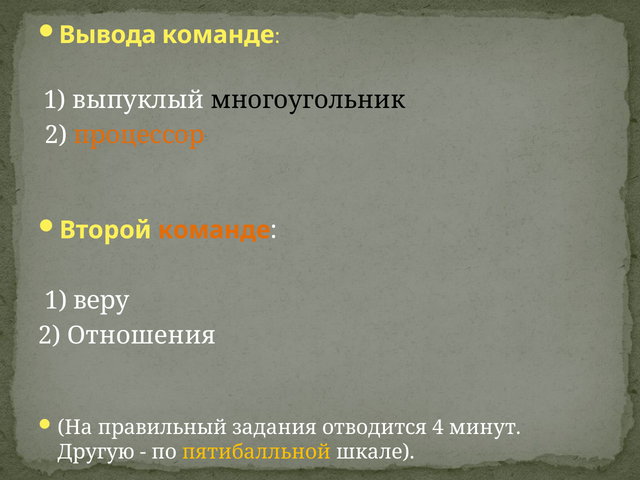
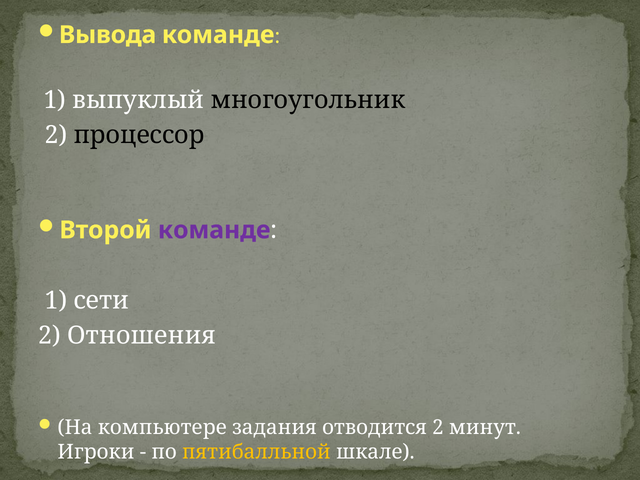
процессор colour: orange -> black
команде at (214, 230) colour: orange -> purple
веру: веру -> сети
правильный: правильный -> компьютере
отводится 4: 4 -> 2
Другую: Другую -> Игроки
